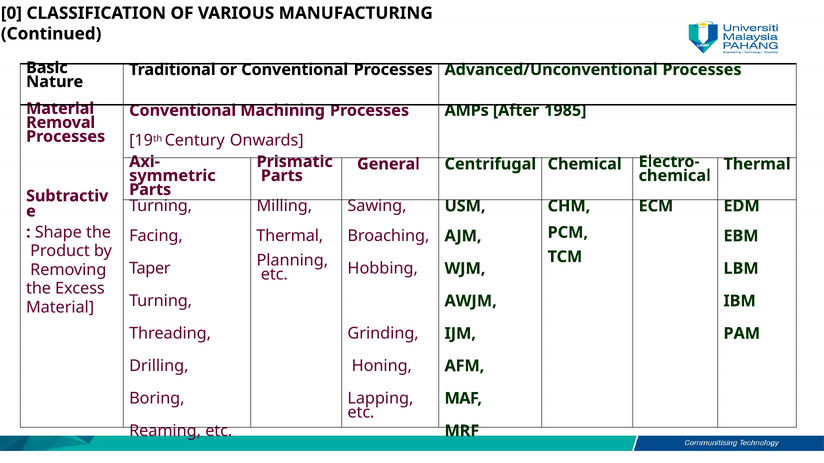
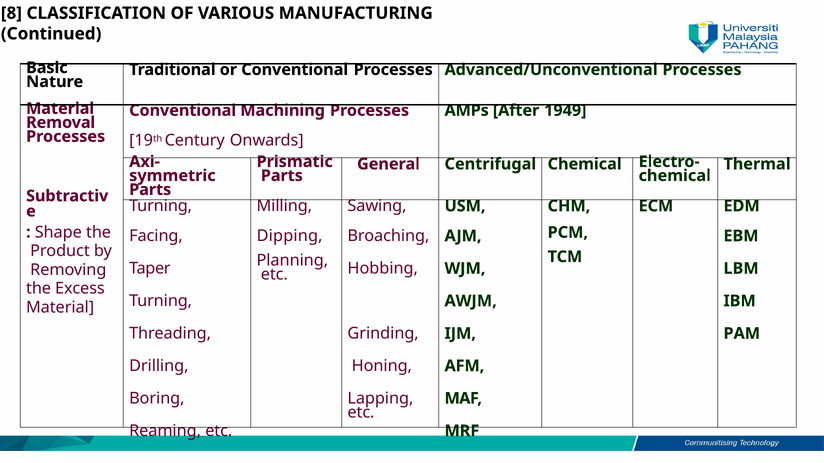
0: 0 -> 8
1985: 1985 -> 1949
Thermal at (290, 236): Thermal -> Dipping
